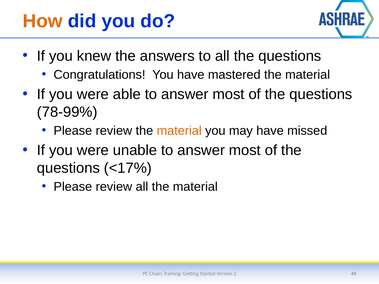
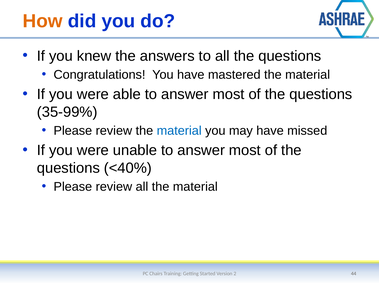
78-99%: 78-99% -> 35-99%
material at (179, 131) colour: orange -> blue
<17%: <17% -> <40%
